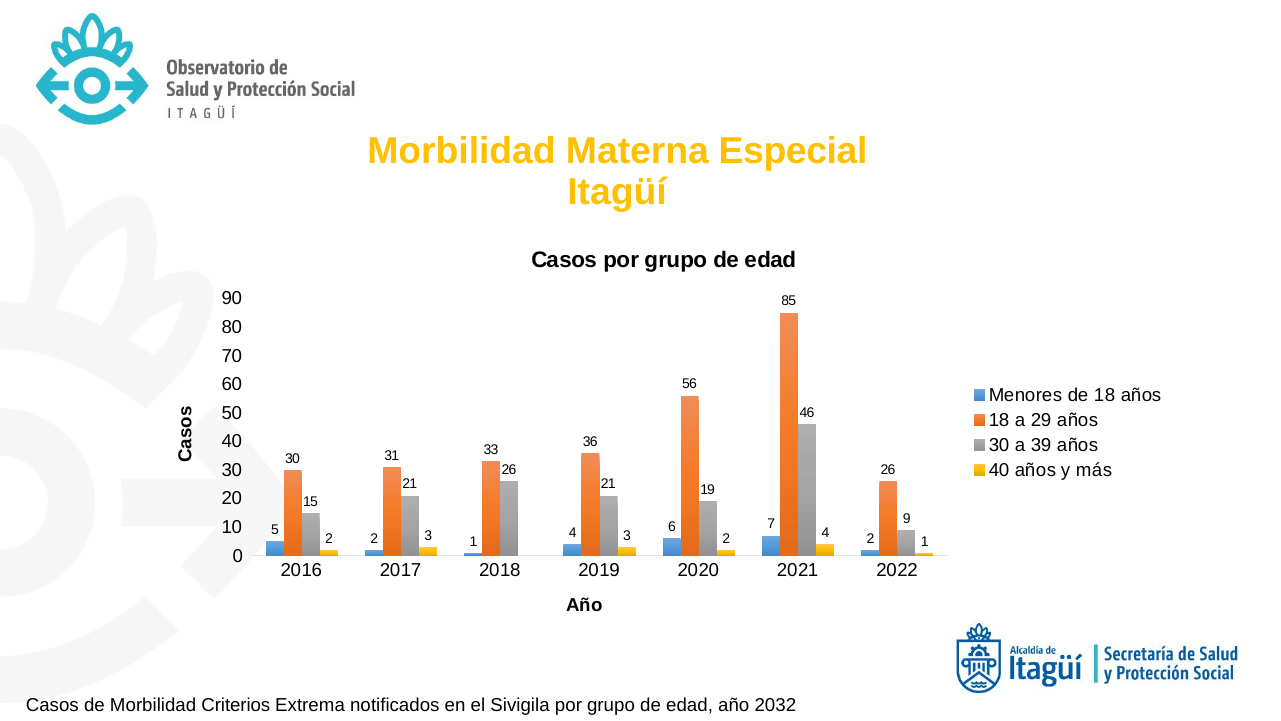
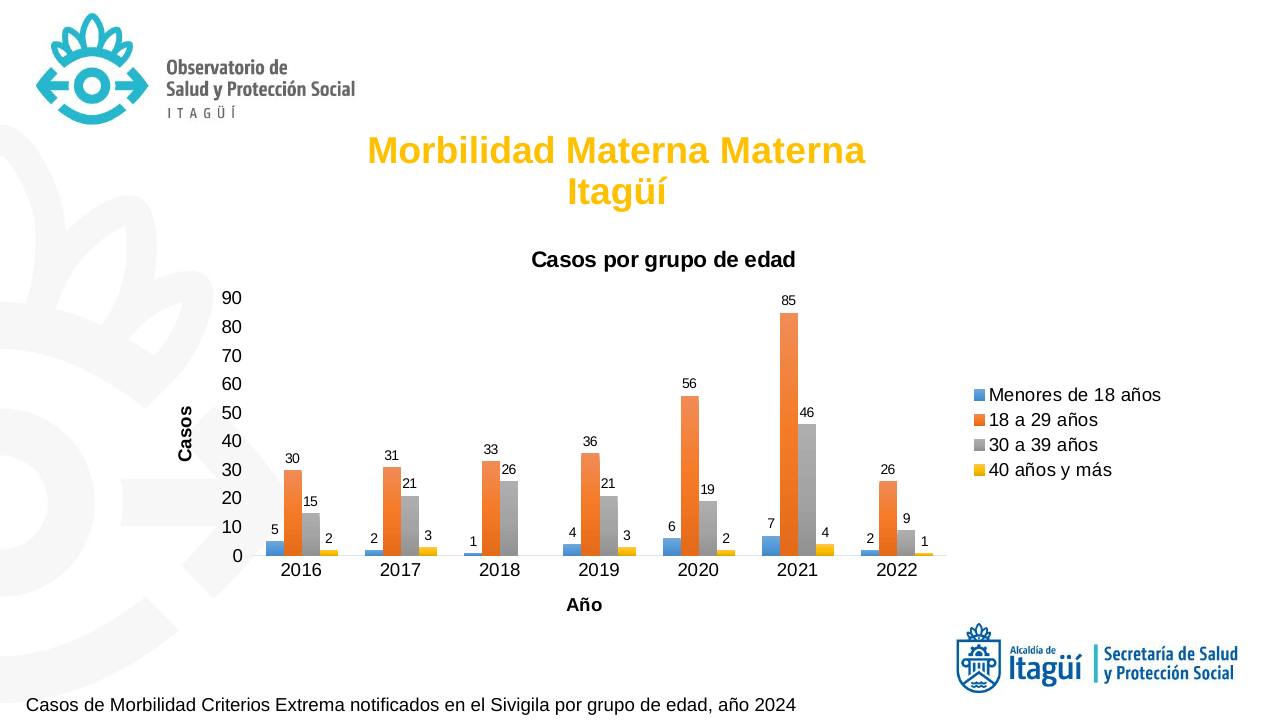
Materna Especial: Especial -> Materna
2032: 2032 -> 2024
